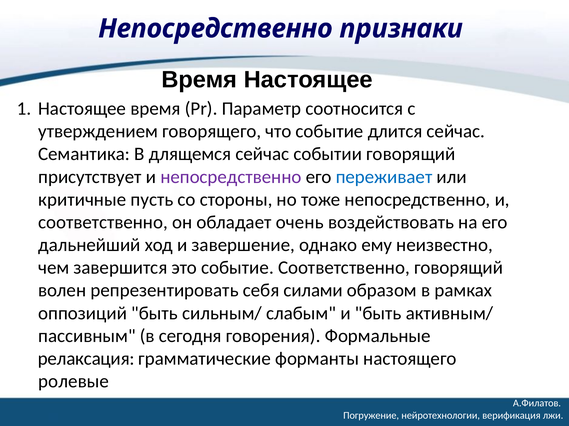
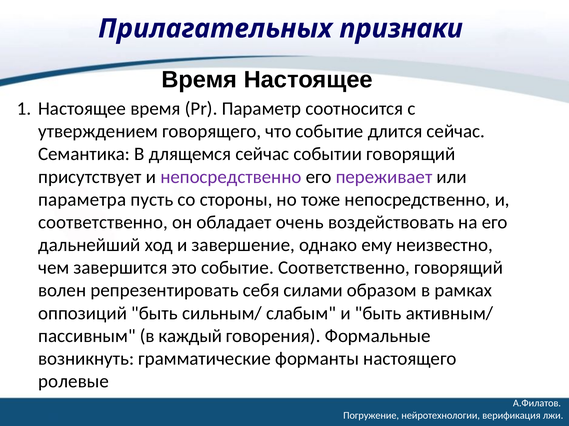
Непосредственно at (215, 29): Непосредственно -> Прилагательных
переживает colour: blue -> purple
критичные: критичные -> параметра
сегодня: сегодня -> каждый
релаксация: релаксация -> возникнуть
